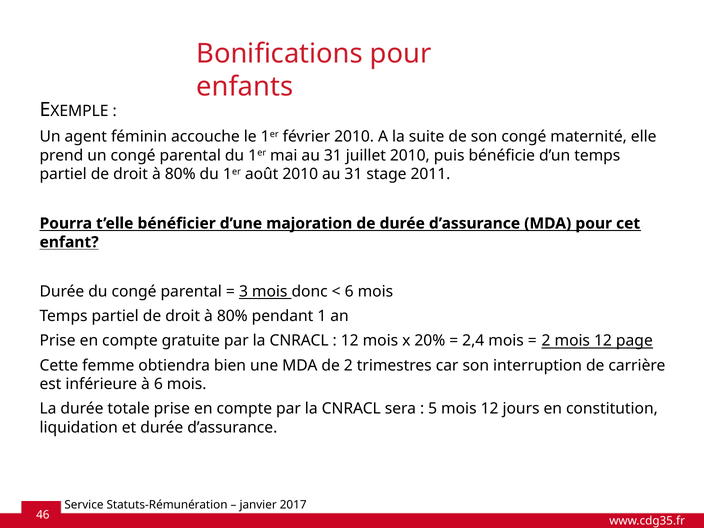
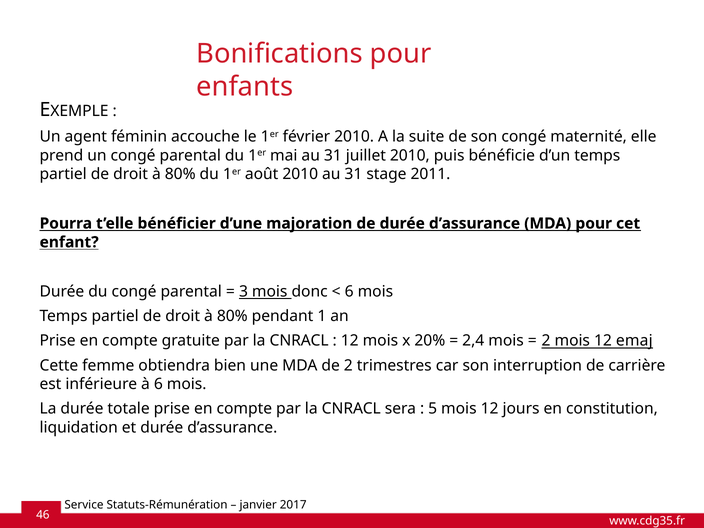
page: page -> emaj
